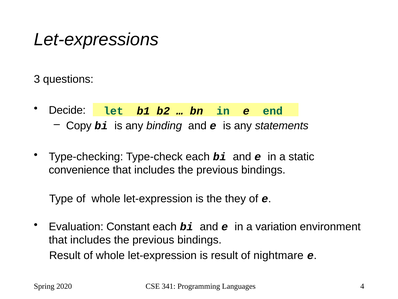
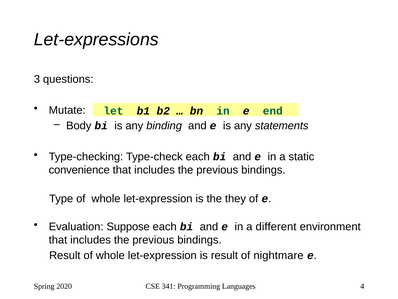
Decide: Decide -> Mutate
Copy: Copy -> Body
Constant: Constant -> Suppose
variation: variation -> different
